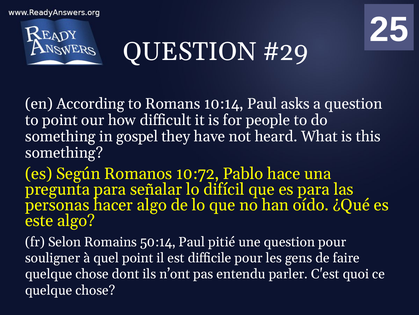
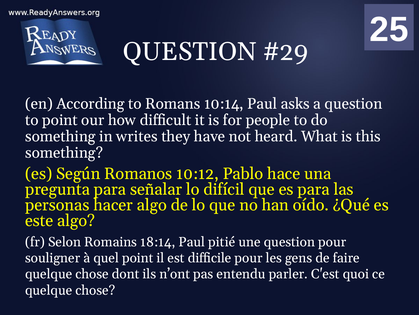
gospel: gospel -> writes
10:72: 10:72 -> 10:12
50:14: 50:14 -> 18:14
